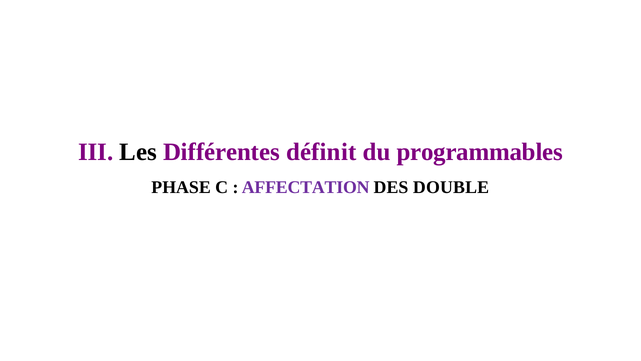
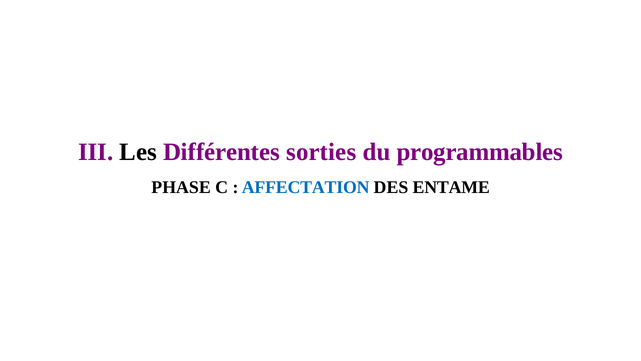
définit: définit -> sorties
AFFECTATION colour: purple -> blue
DOUBLE: DOUBLE -> ENTAME
